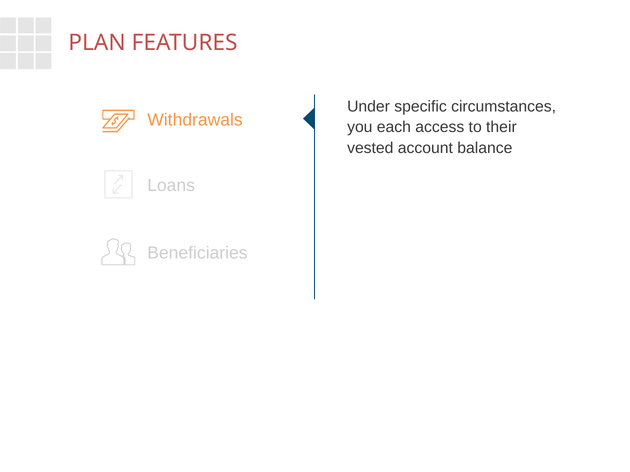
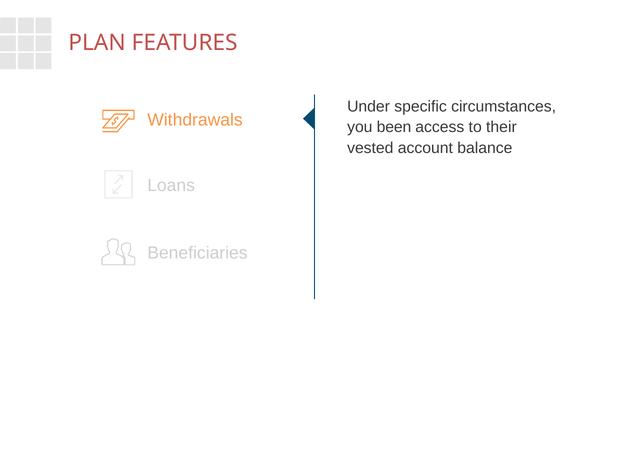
each: each -> been
